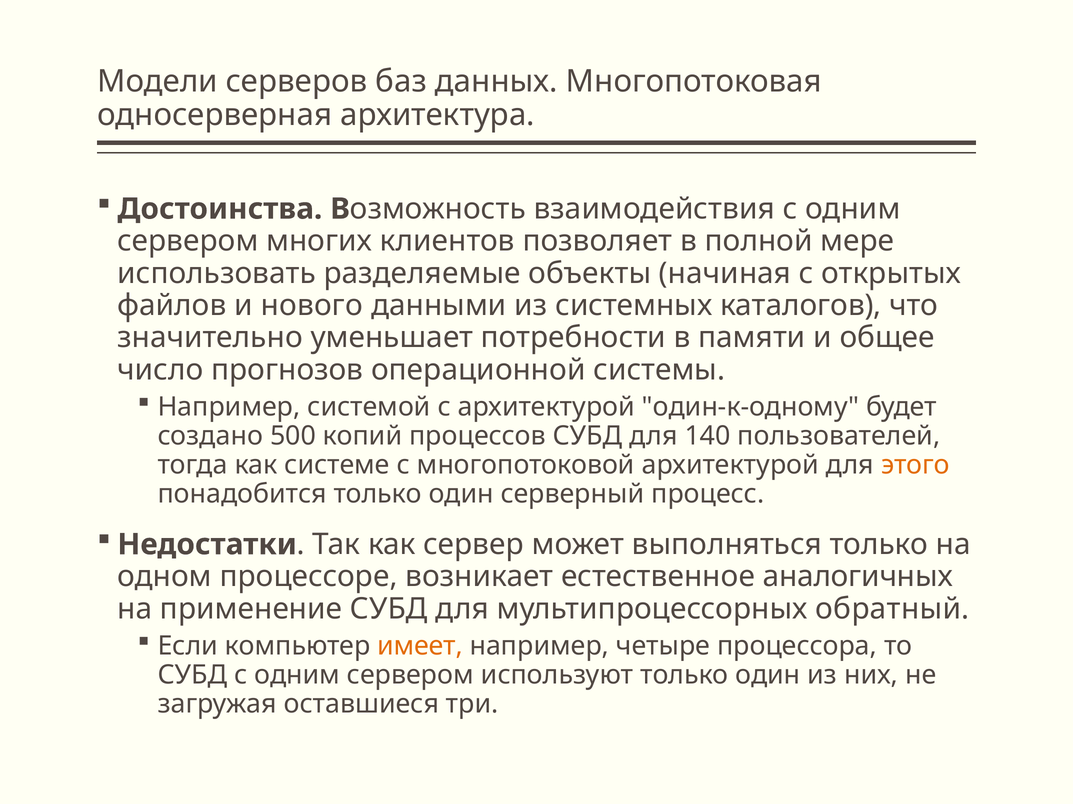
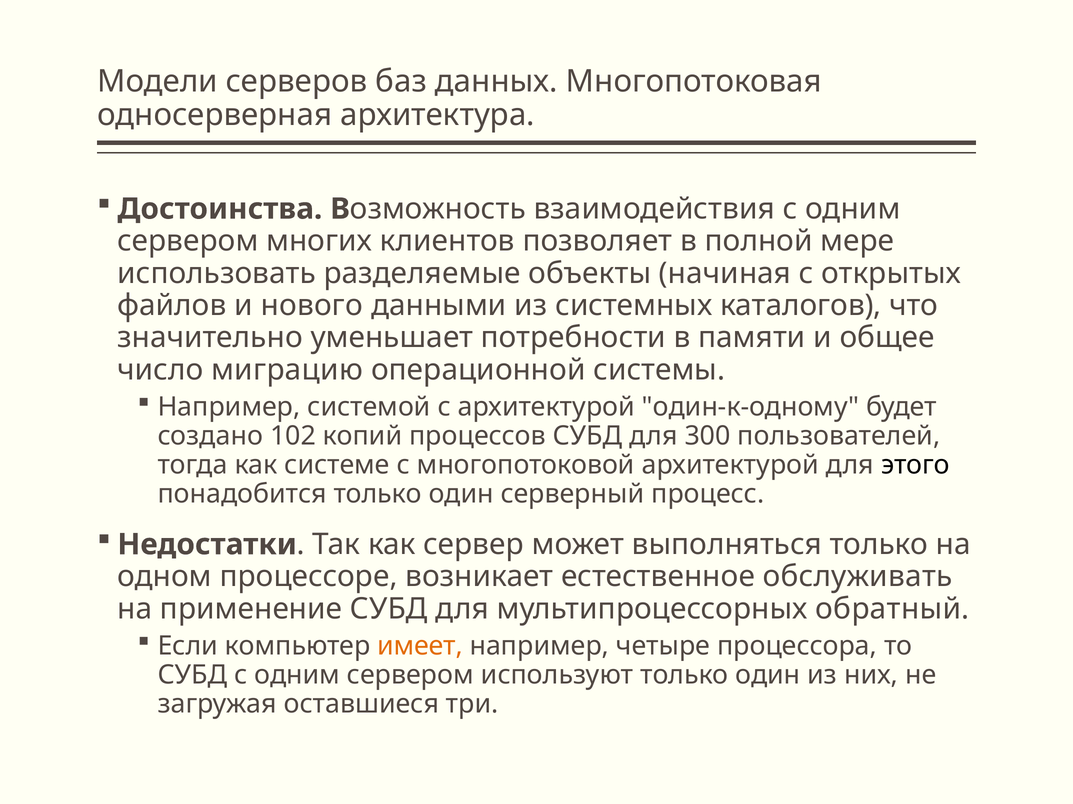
прогнозов: прогнозов -> миграцию
500: 500 -> 102
140: 140 -> 300
этого colour: orange -> black
аналогичных: аналогичных -> обслуживать
